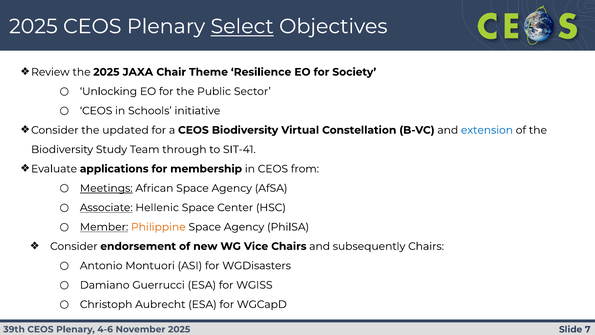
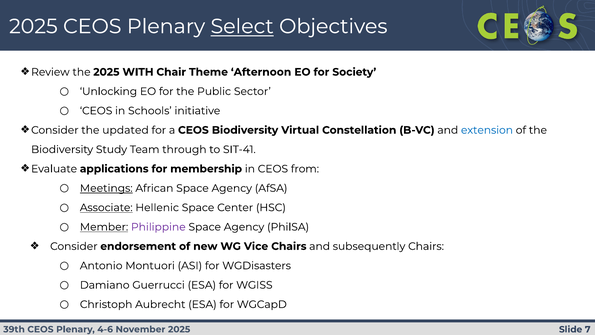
JAXA: JAXA -> WITH
Resilience: Resilience -> Afternoon
Philippine colour: orange -> purple
